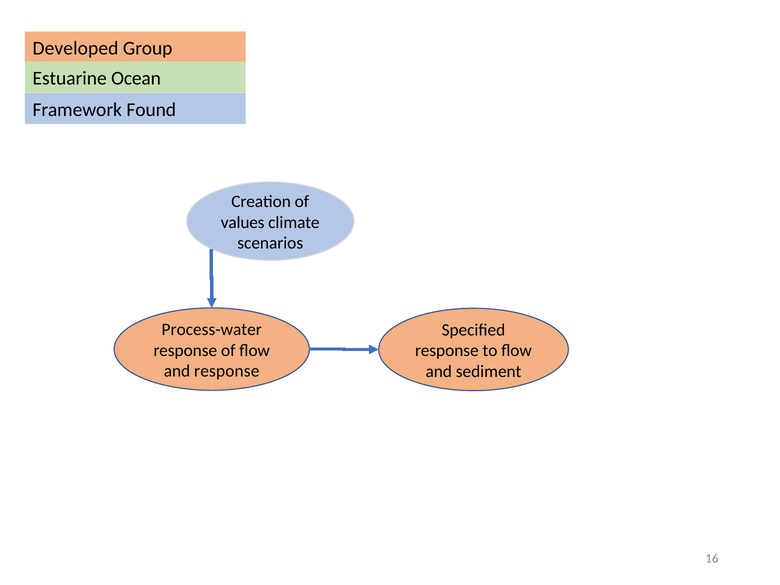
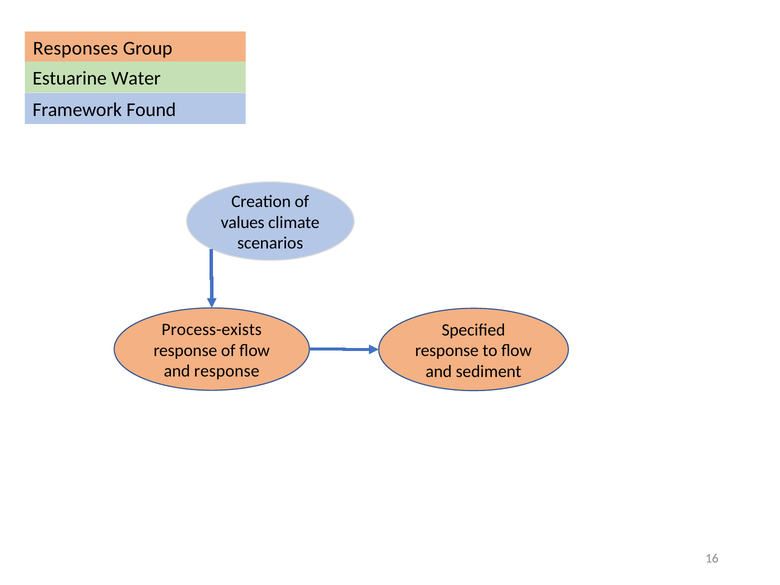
Developed: Developed -> Responses
Ocean: Ocean -> Water
Process-water: Process-water -> Process-exists
